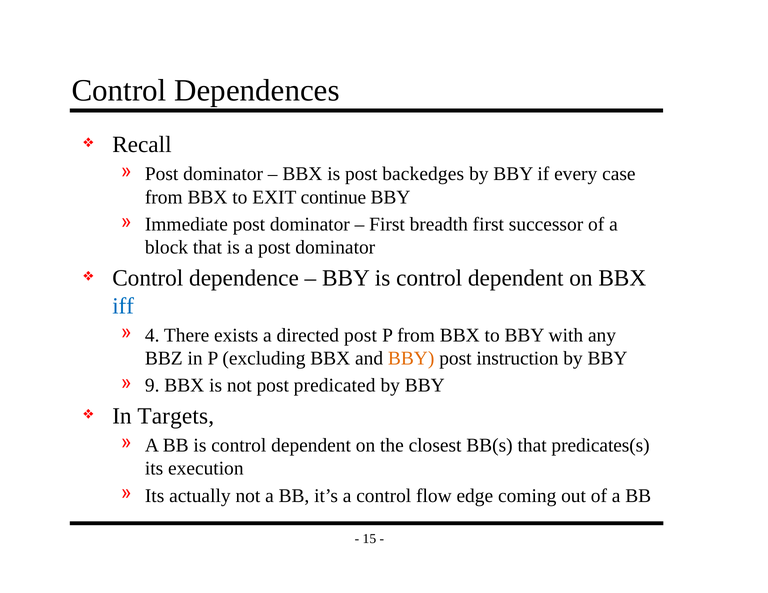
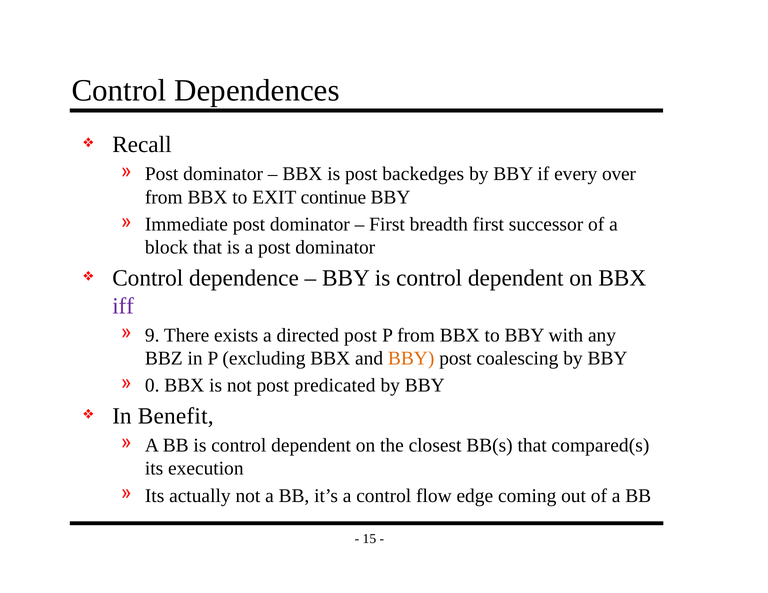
case: case -> over
iff colour: blue -> purple
4: 4 -> 9
instruction: instruction -> coalescing
9: 9 -> 0
Targets: Targets -> Benefit
predicates(s: predicates(s -> compared(s
